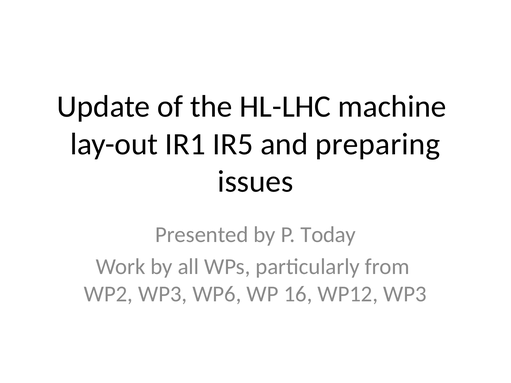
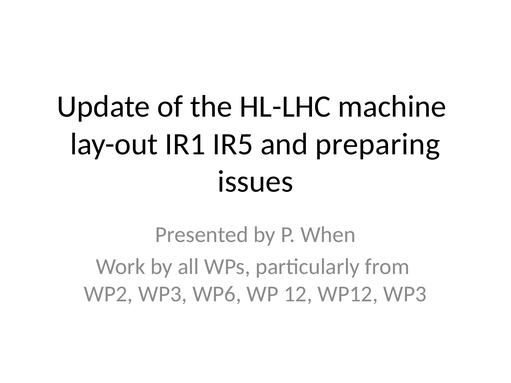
Today: Today -> When
16: 16 -> 12
